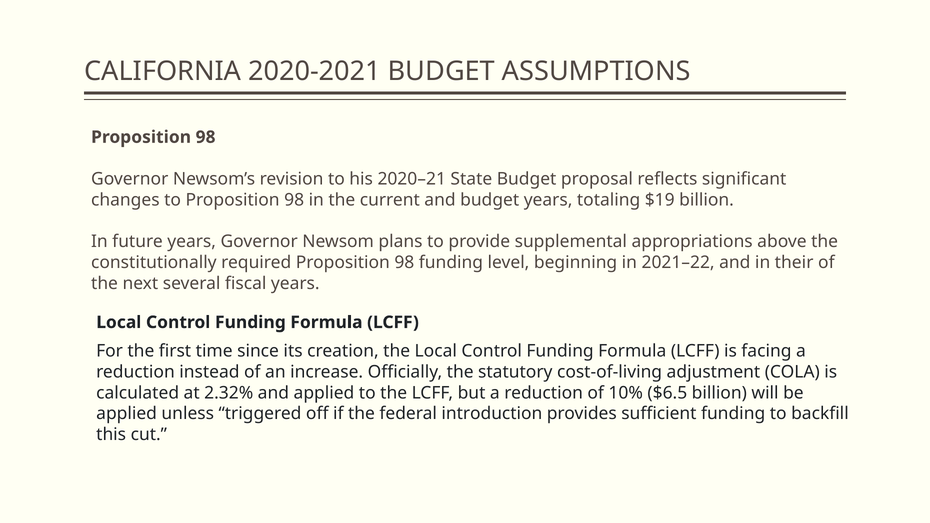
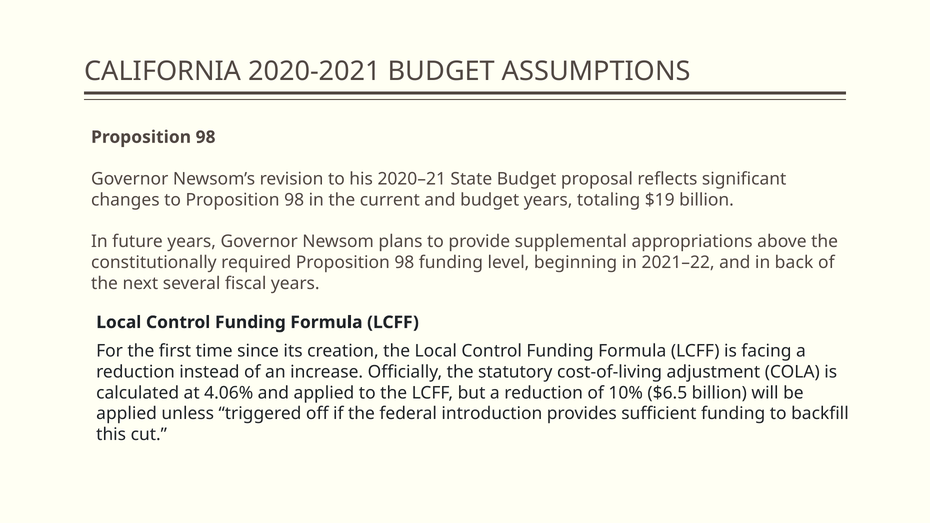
their: their -> back
2.32%: 2.32% -> 4.06%
